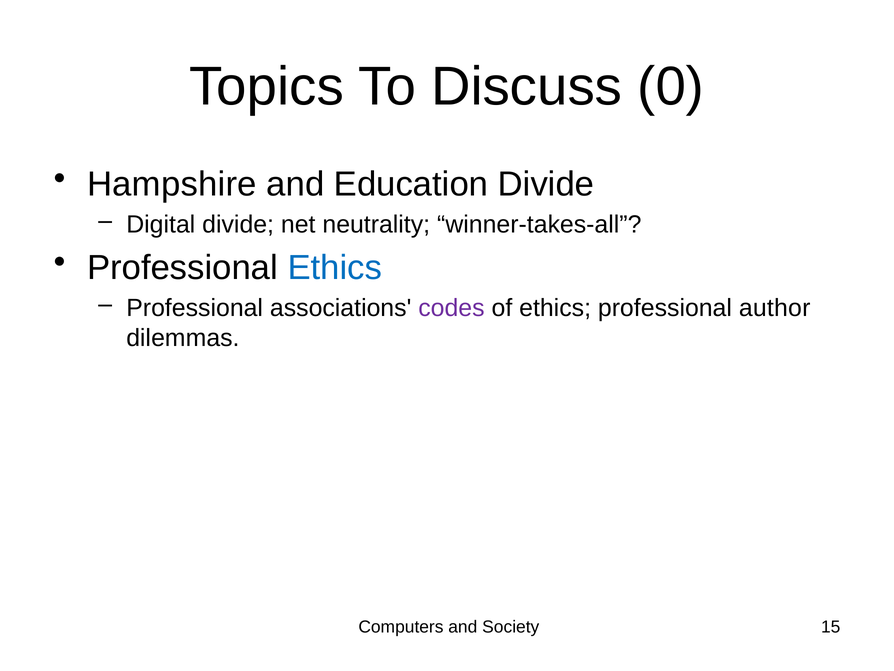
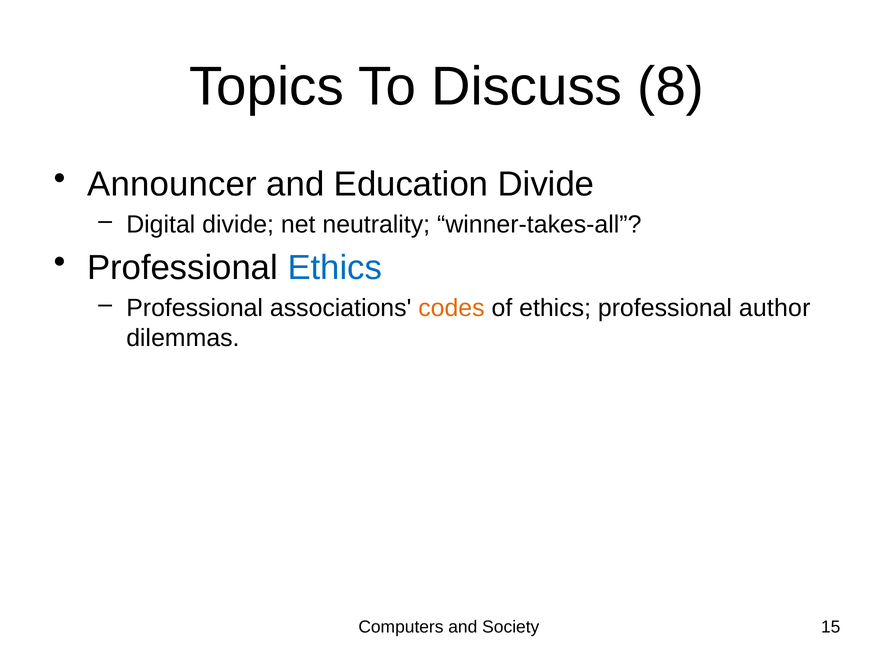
0: 0 -> 8
Hampshire: Hampshire -> Announcer
codes colour: purple -> orange
